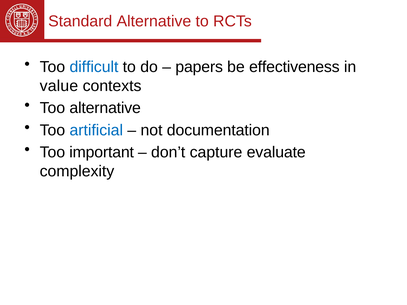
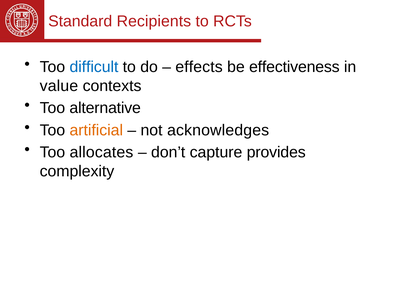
Standard Alternative: Alternative -> Recipients
papers: papers -> effects
artificial colour: blue -> orange
documentation: documentation -> acknowledges
important: important -> allocates
evaluate: evaluate -> provides
